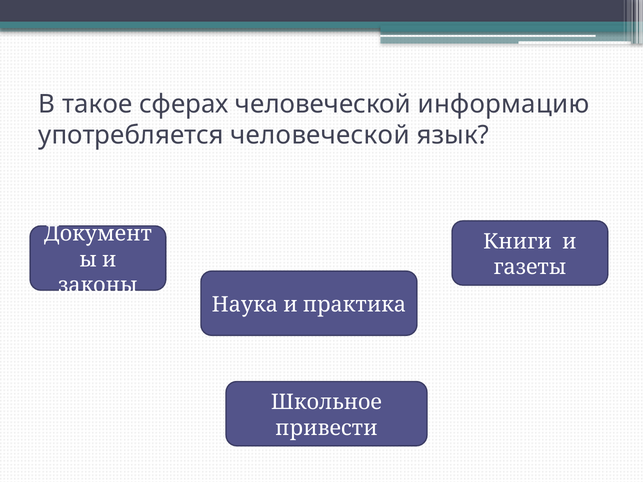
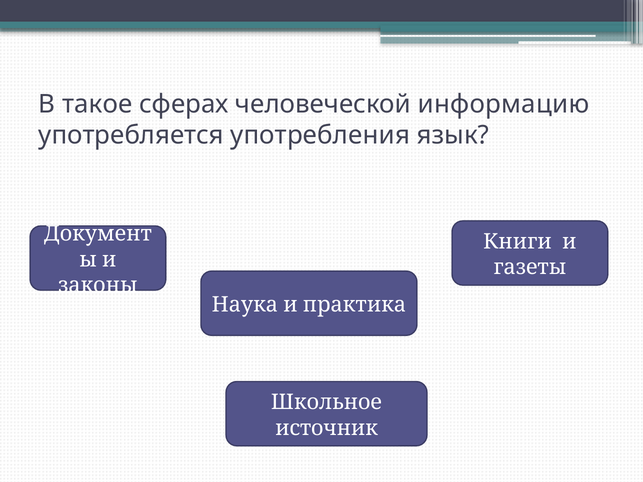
употребляется человеческой: человеческой -> употребления
привести: привести -> источник
